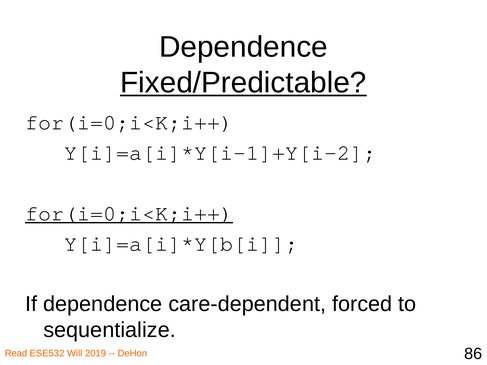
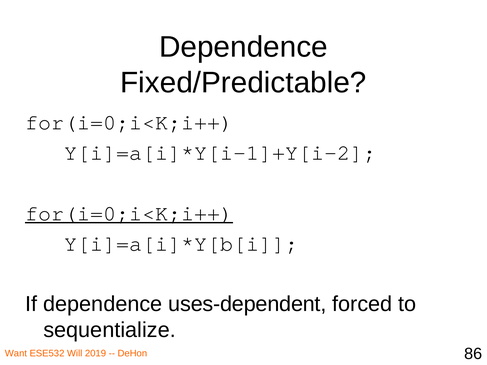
Fixed/Predictable underline: present -> none
care-dependent: care-dependent -> uses-dependent
Read: Read -> Want
